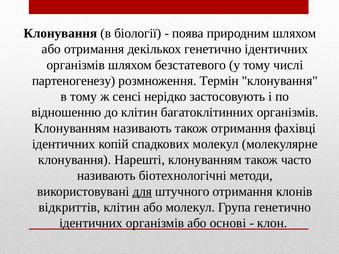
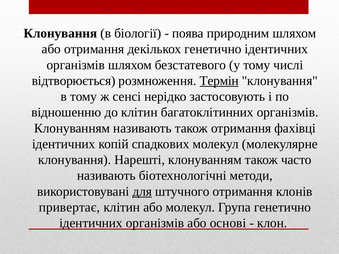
партеногенезу: партеногенезу -> відтворюється
Термін underline: none -> present
відкриттів: відкриттів -> привертає
